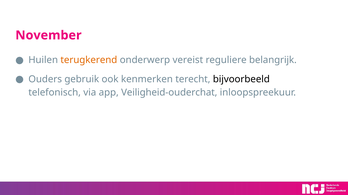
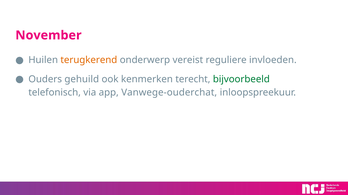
belangrijk: belangrijk -> invloeden
gebruik: gebruik -> gehuild
bijvoorbeeld colour: black -> green
Veiligheid-ouderchat: Veiligheid-ouderchat -> Vanwege-ouderchat
